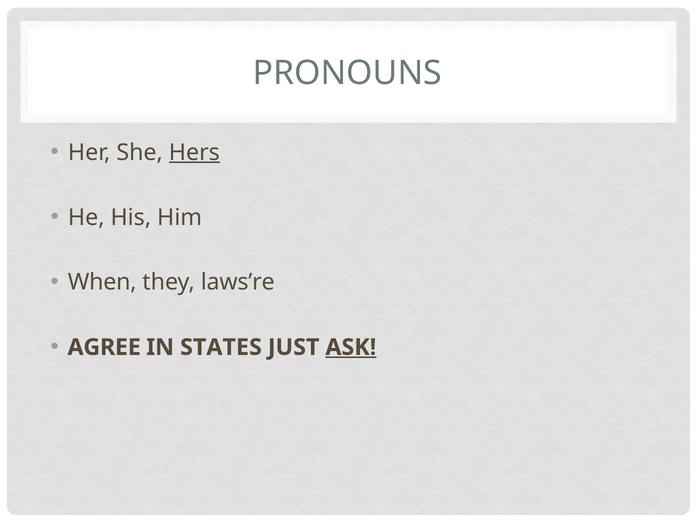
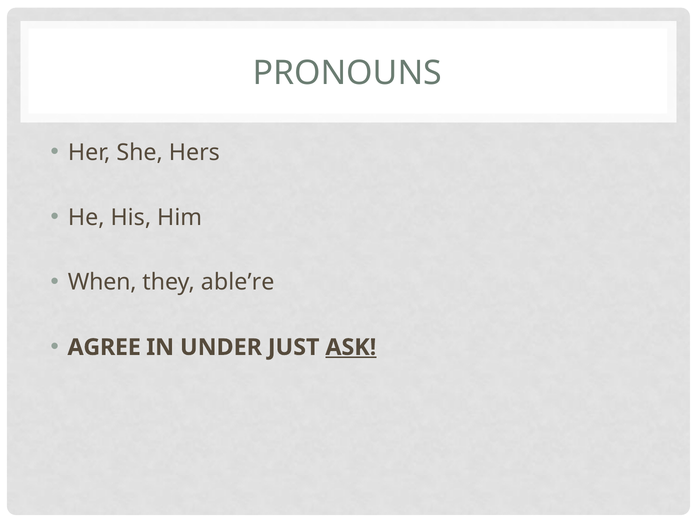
Hers underline: present -> none
laws’re: laws’re -> able’re
STATES: STATES -> UNDER
